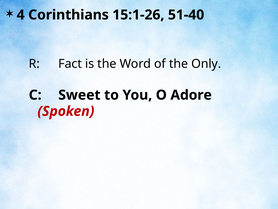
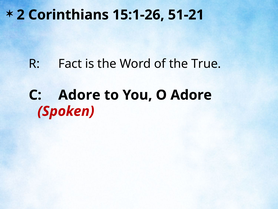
4: 4 -> 2
51-40: 51-40 -> 51-21
Only: Only -> True
C Sweet: Sweet -> Adore
